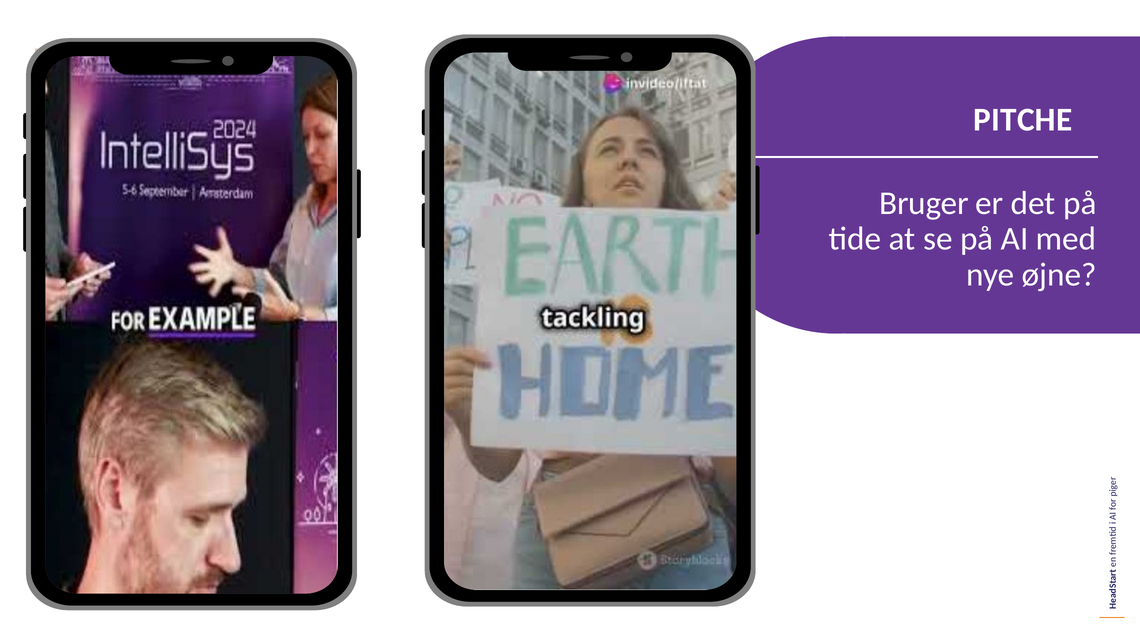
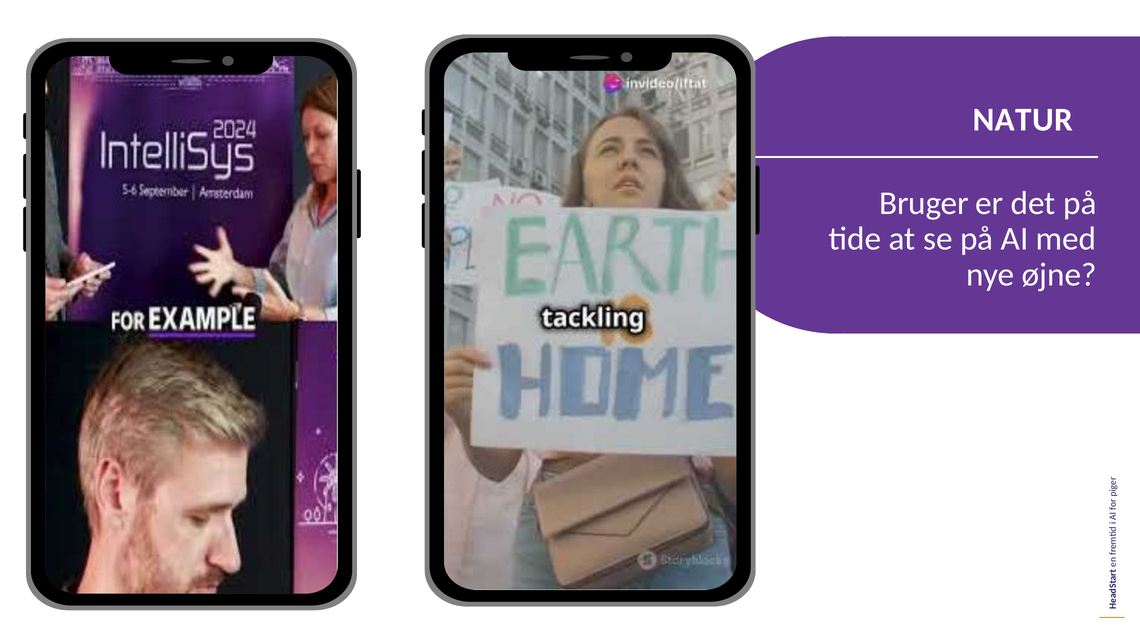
PITCHE: PITCHE -> NATUR
